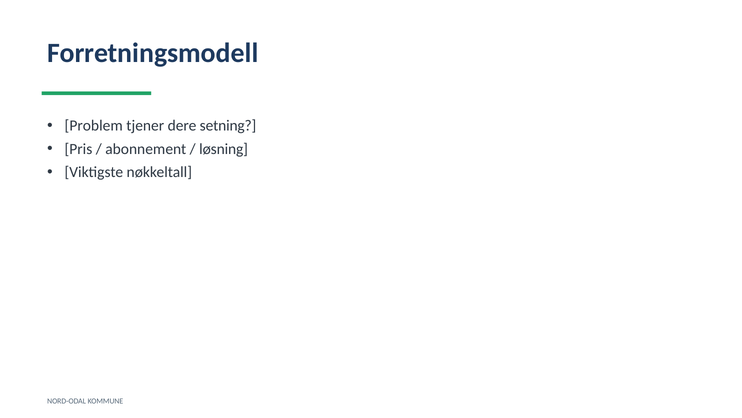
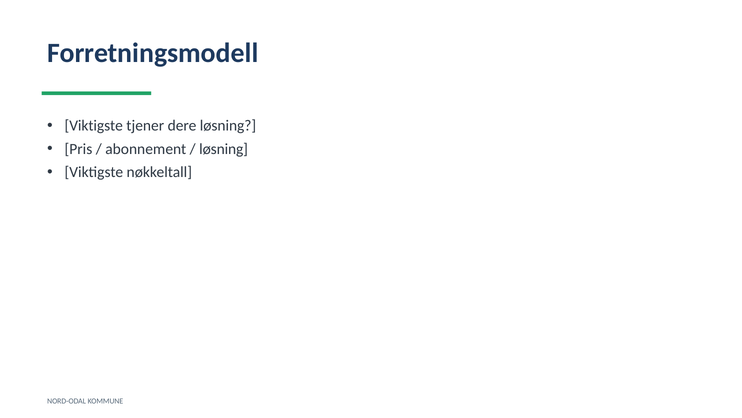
Problem at (94, 126): Problem -> Viktigste
dere setning: setning -> løsning
